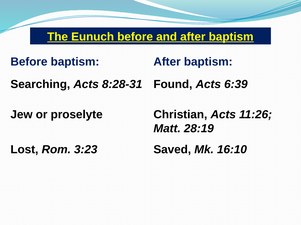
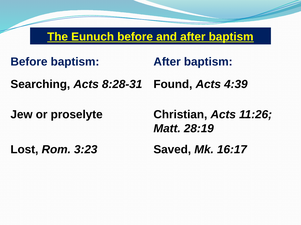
6:39: 6:39 -> 4:39
16:10: 16:10 -> 16:17
